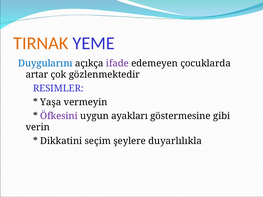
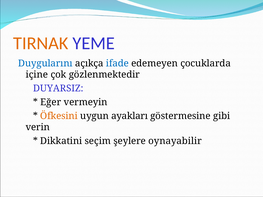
ifade colour: purple -> blue
artar: artar -> içine
RESIMLER: RESIMLER -> DUYARSIZ
Yaşa: Yaşa -> Eğer
Öfkesini colour: purple -> orange
duyarlılıkla: duyarlılıkla -> oynayabilir
